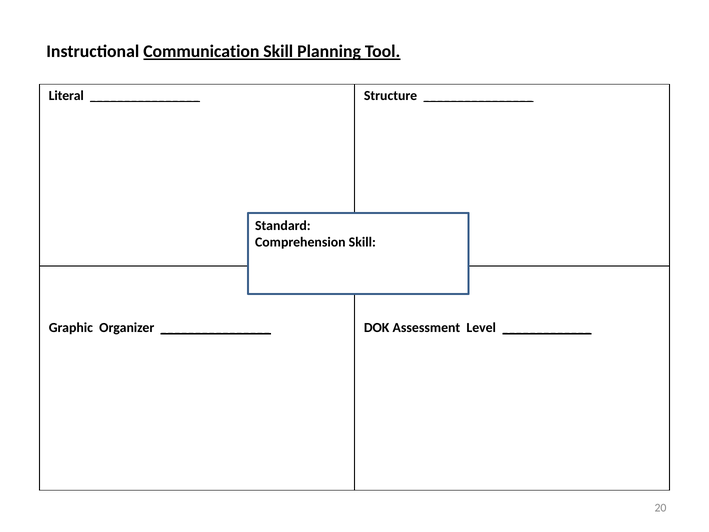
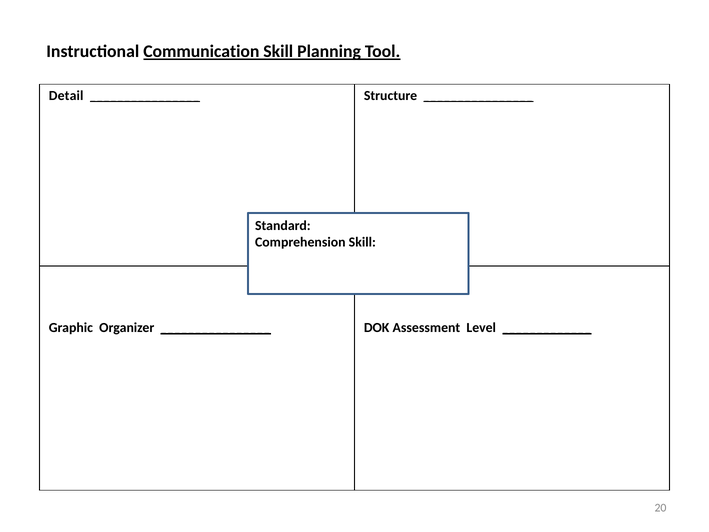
Literal: Literal -> Detail
